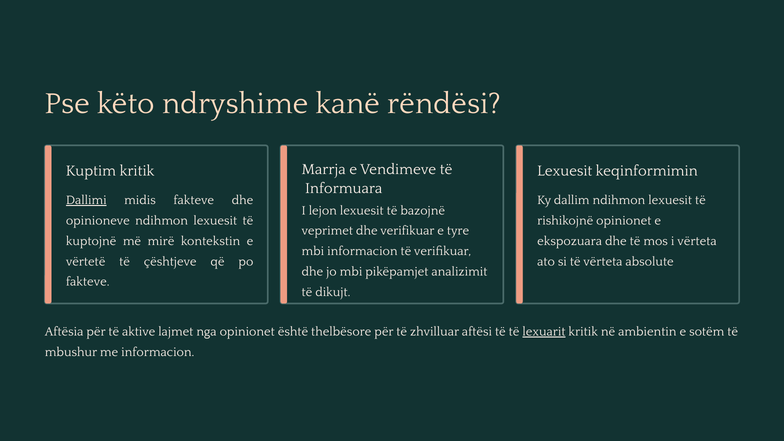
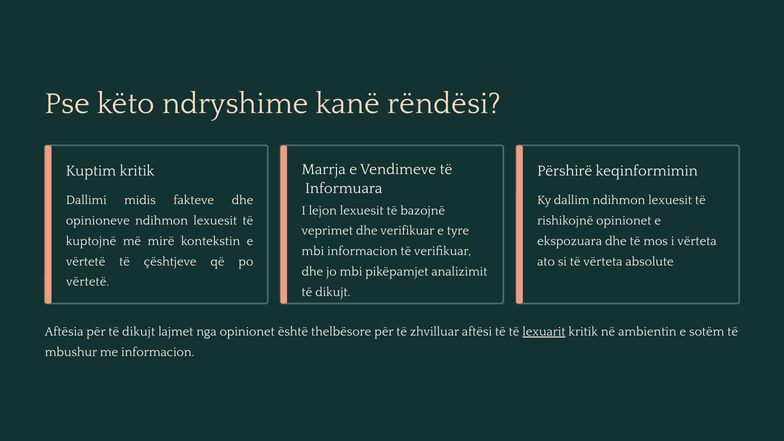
Lexuesit at (565, 171): Lexuesit -> Përshirë
Dallimi underline: present -> none
fakteve at (88, 282): fakteve -> vërtetë
për të aktive: aktive -> dikujt
